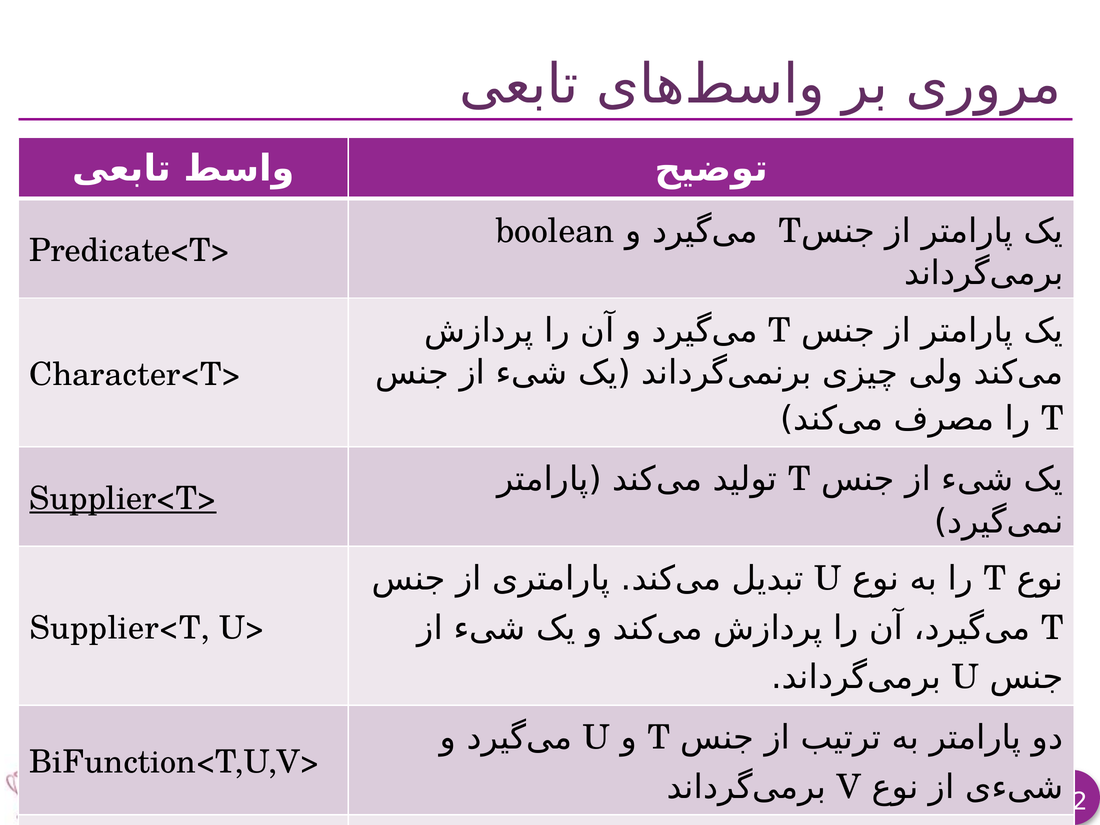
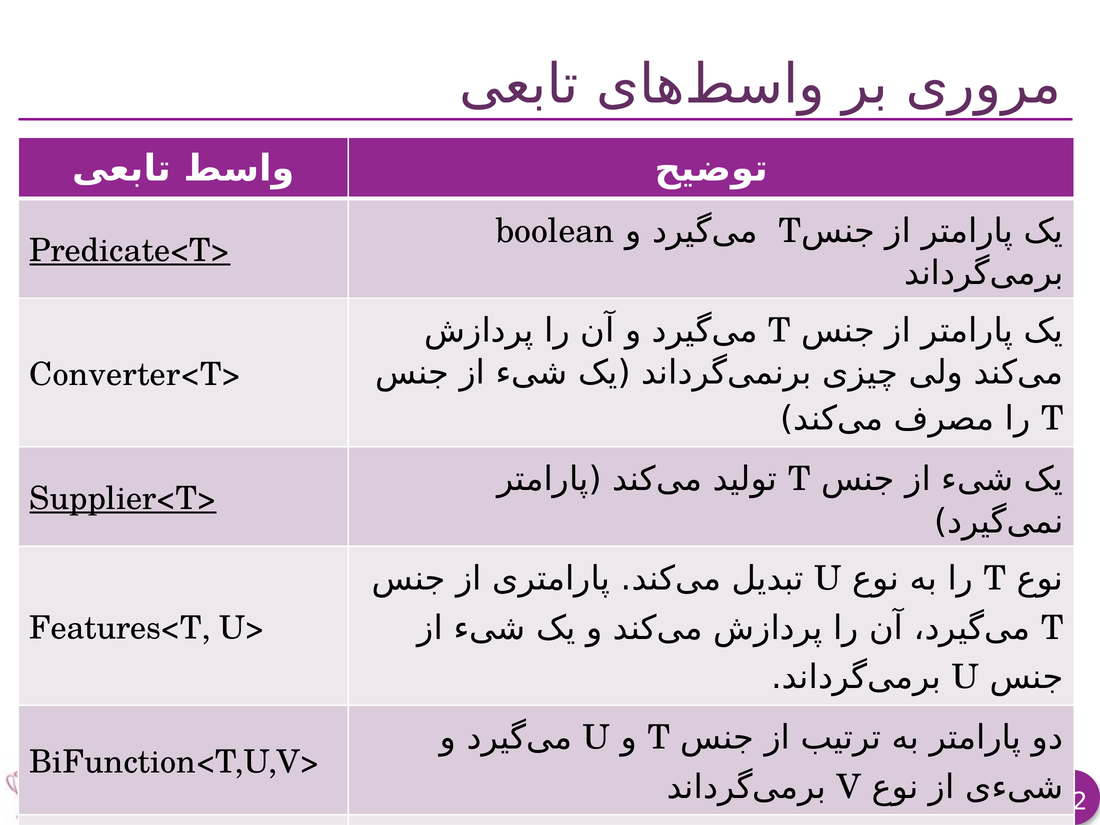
Predicate<T> underline: none -> present
Character<T>: Character<T> -> Converter<T>
Supplier<T: Supplier<T -> Features<T
